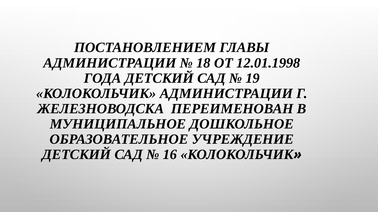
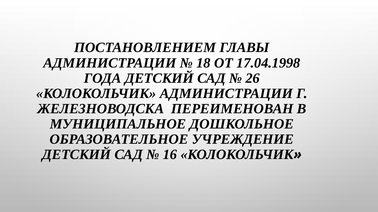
12.01.1998: 12.01.1998 -> 17.04.1998
19: 19 -> 26
